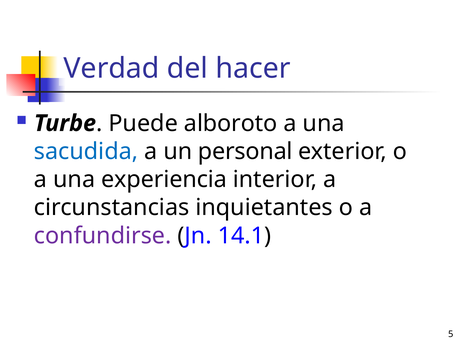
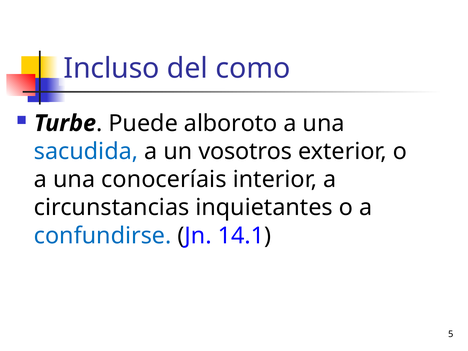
Verdad: Verdad -> Incluso
hacer: hacer -> como
personal: personal -> vosotros
experiencia: experiencia -> conoceríais
confundirse colour: purple -> blue
